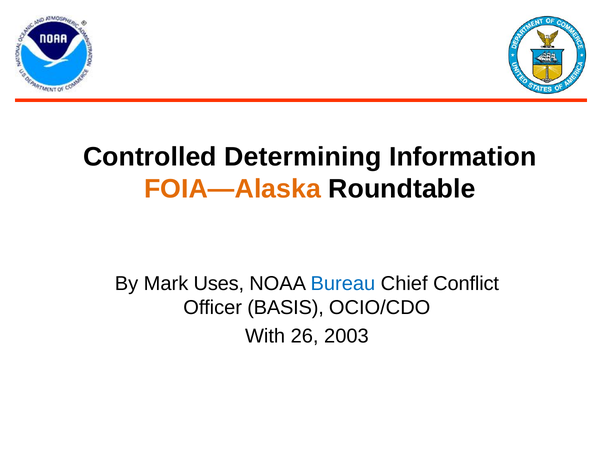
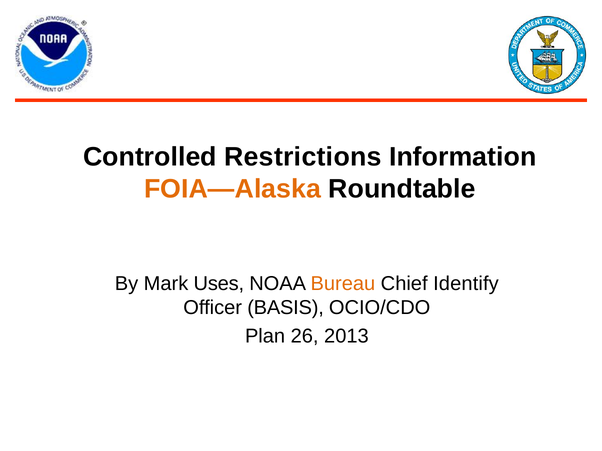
Determining: Determining -> Restrictions
Bureau colour: blue -> orange
Conflict: Conflict -> Identify
With: With -> Plan
2003: 2003 -> 2013
